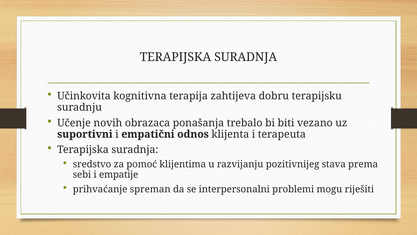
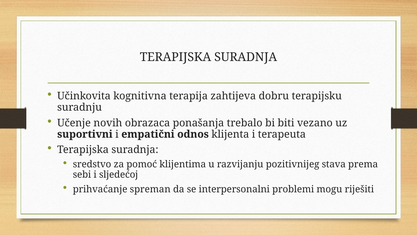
empatije: empatije -> sljedećoj
